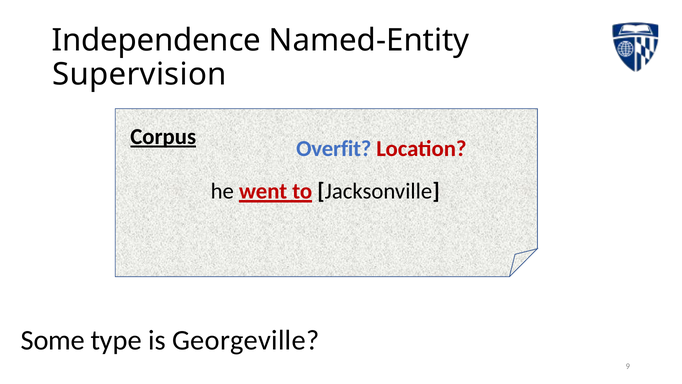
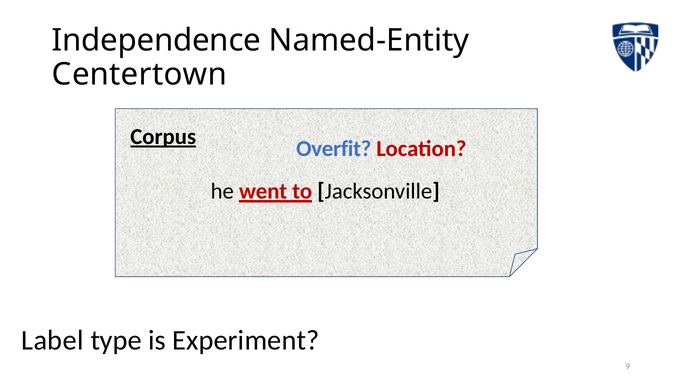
Supervision: Supervision -> Centertown
Some: Some -> Label
Georgeville: Georgeville -> Experiment
